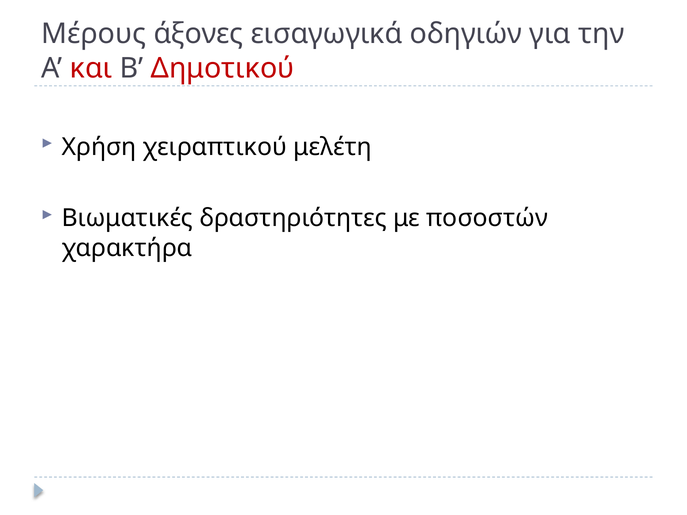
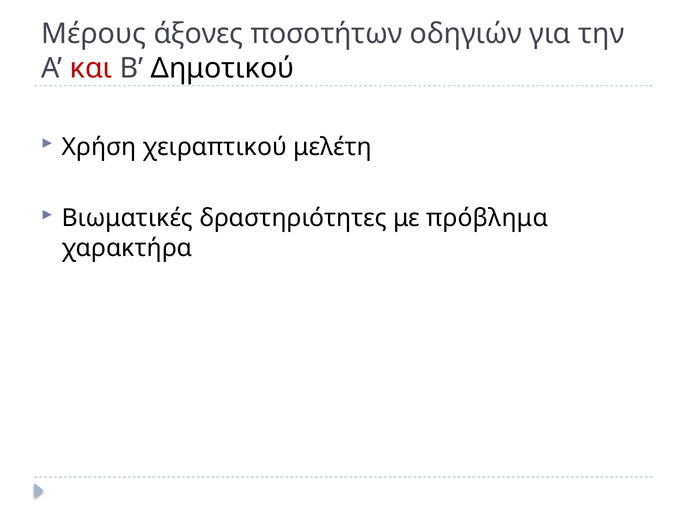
εισαγωγικά: εισαγωγικά -> ποσοτήτων
Δημοτικού colour: red -> black
ποσοστών: ποσοστών -> πρόβλημα
